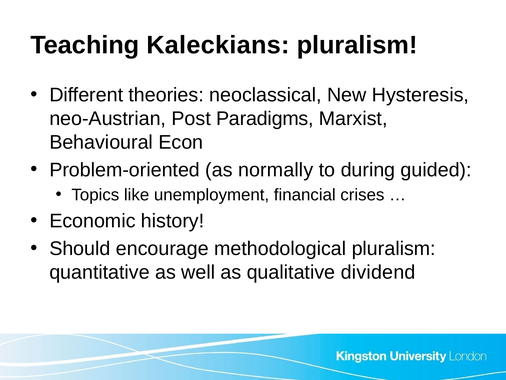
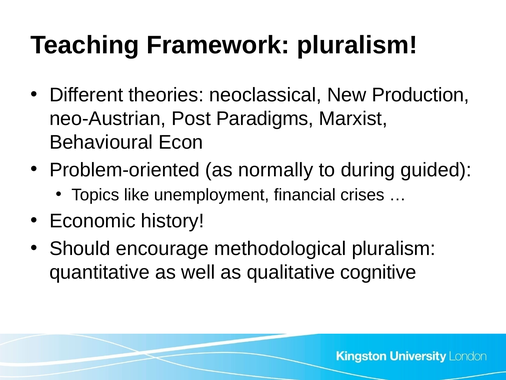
Kaleckians: Kaleckians -> Framework
Hysteresis: Hysteresis -> Production
dividend: dividend -> cognitive
